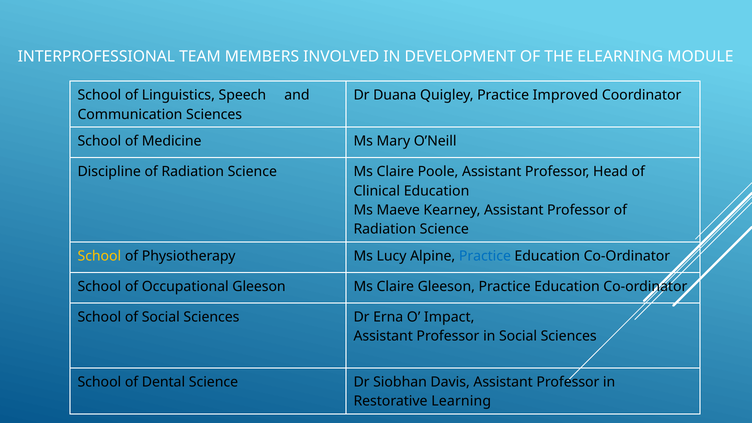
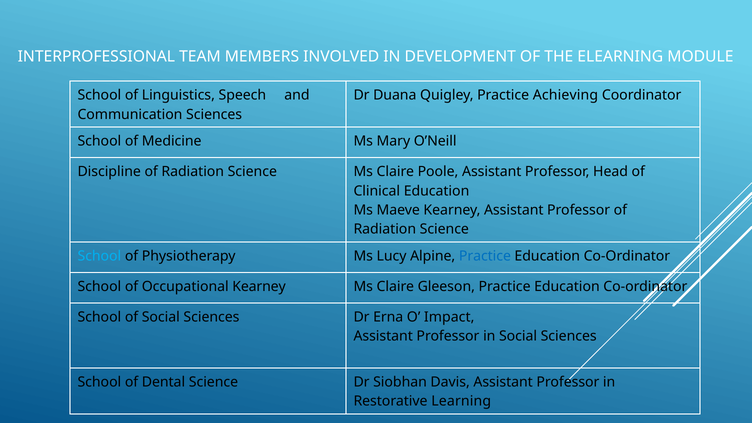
Improved: Improved -> Achieving
School at (99, 256) colour: yellow -> light blue
Occupational Gleeson: Gleeson -> Kearney
